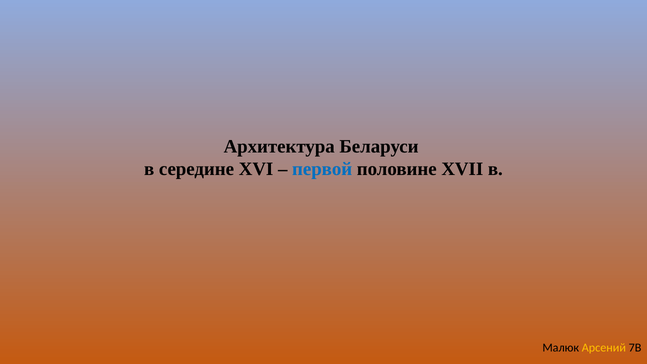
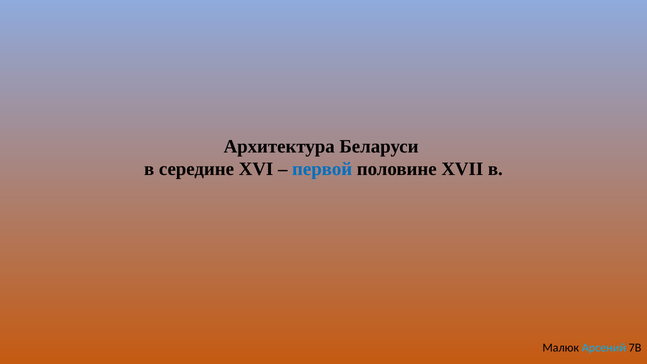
Арсений colour: yellow -> light blue
